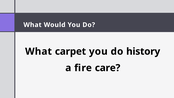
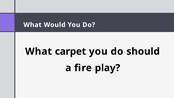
history: history -> should
care: care -> play
